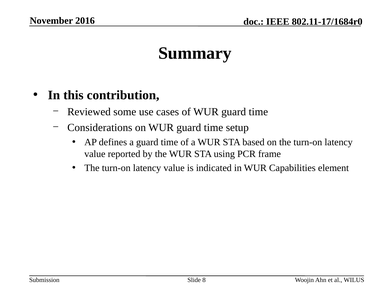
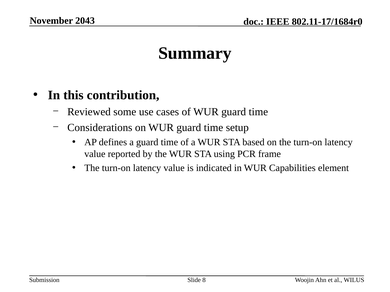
2016: 2016 -> 2043
